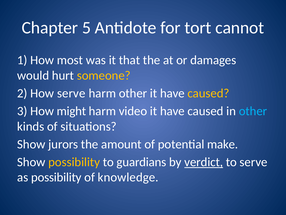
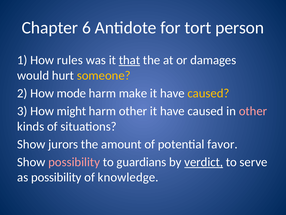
5: 5 -> 6
cannot: cannot -> person
most: most -> rules
that underline: none -> present
How serve: serve -> mode
harm other: other -> make
harm video: video -> other
other at (253, 111) colour: light blue -> pink
make: make -> favor
possibility at (74, 162) colour: yellow -> pink
